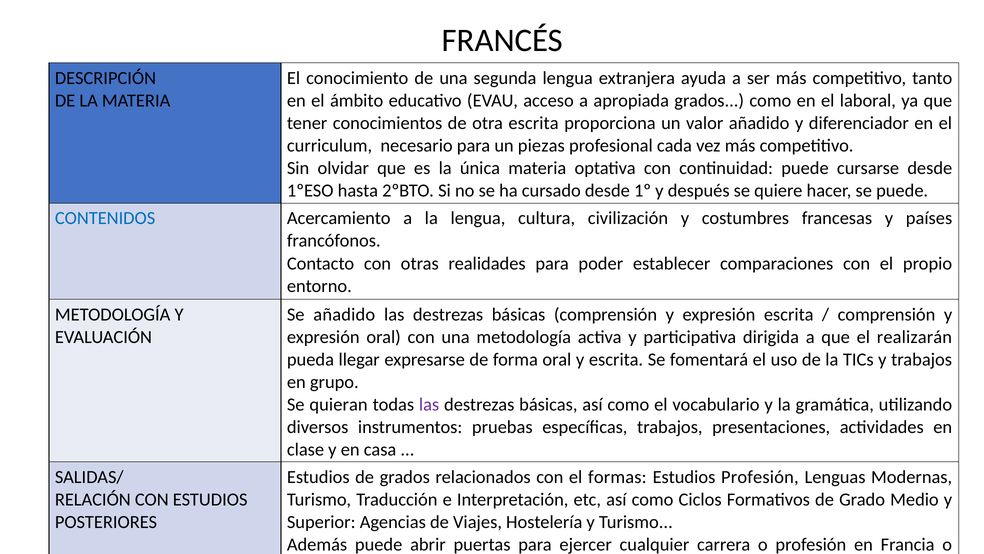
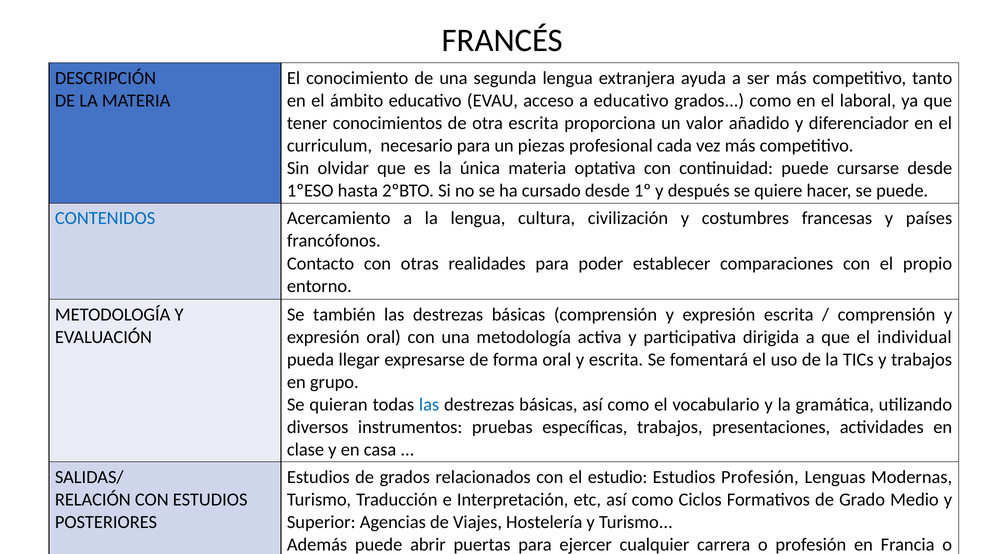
a apropiada: apropiada -> educativo
Se añadido: añadido -> también
realizarán: realizarán -> individual
las at (429, 404) colour: purple -> blue
formas: formas -> estudio
